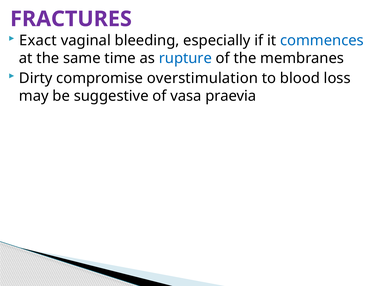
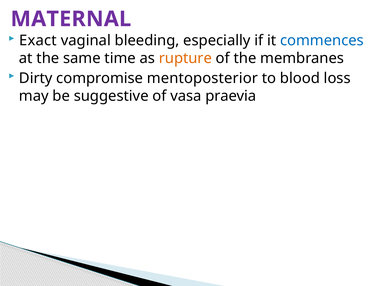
FRACTURES: FRACTURES -> MATERNAL
rupture colour: blue -> orange
overstimulation: overstimulation -> mentoposterior
